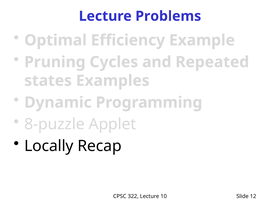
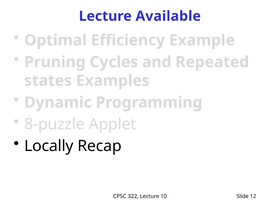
Problems: Problems -> Available
